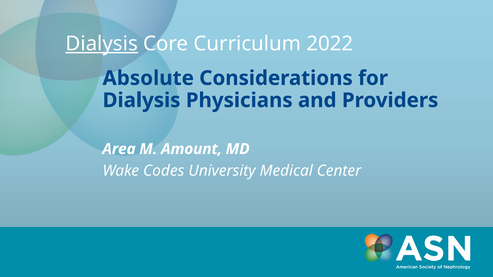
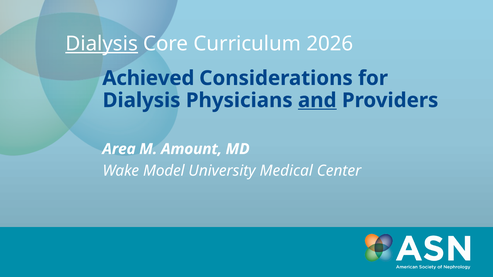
2022: 2022 -> 2026
Absolute: Absolute -> Achieved
and underline: none -> present
Codes: Codes -> Model
